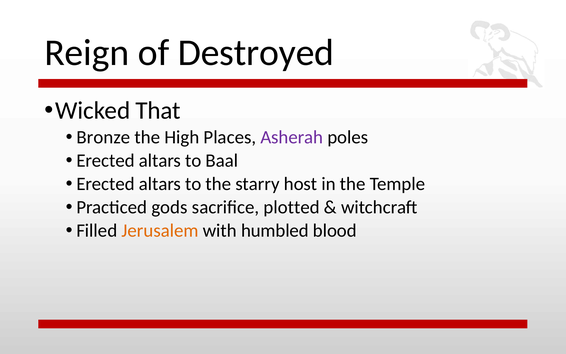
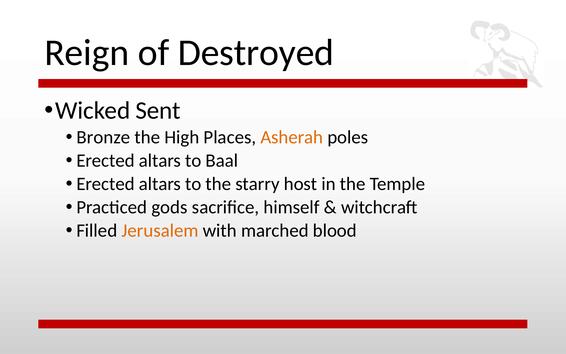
That: That -> Sent
Asherah colour: purple -> orange
plotted: plotted -> himself
humbled: humbled -> marched
